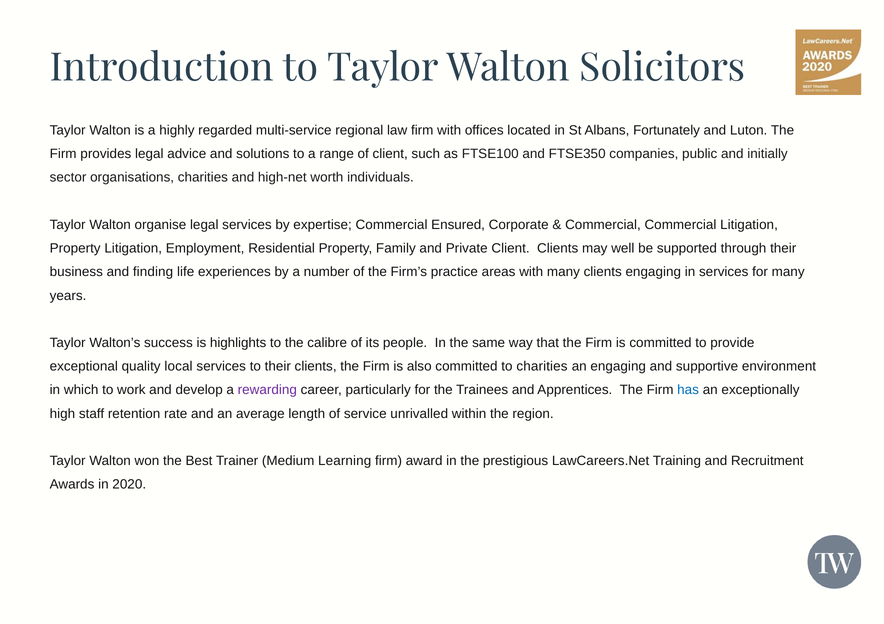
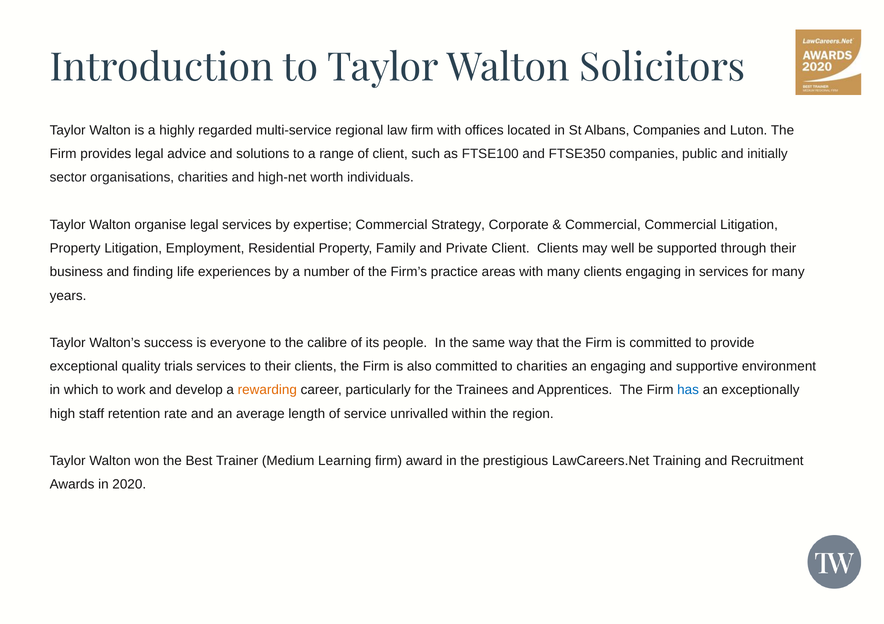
Albans Fortunately: Fortunately -> Companies
Ensured: Ensured -> Strategy
highlights: highlights -> everyone
local: local -> trials
rewarding colour: purple -> orange
